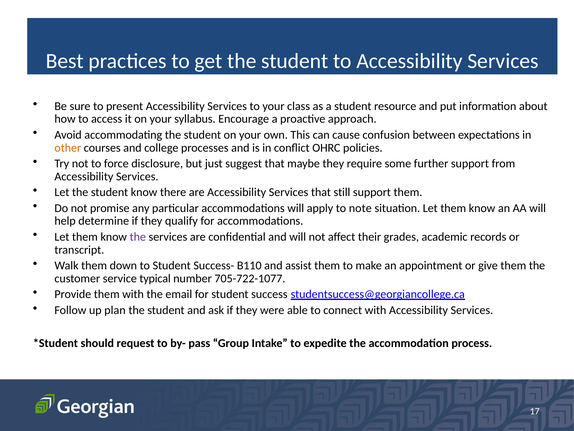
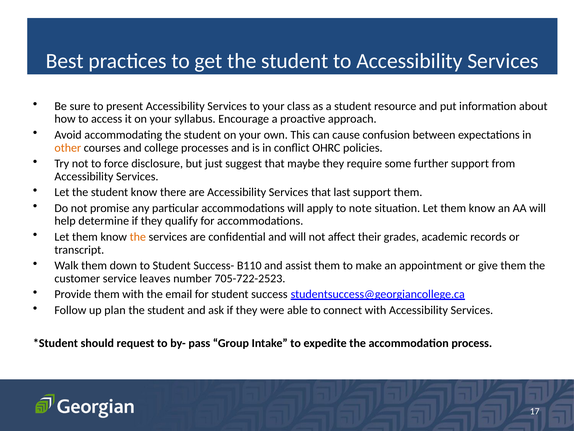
still: still -> last
the at (138, 237) colour: purple -> orange
typical: typical -> leaves
705-722-1077: 705-722-1077 -> 705-722-2523
